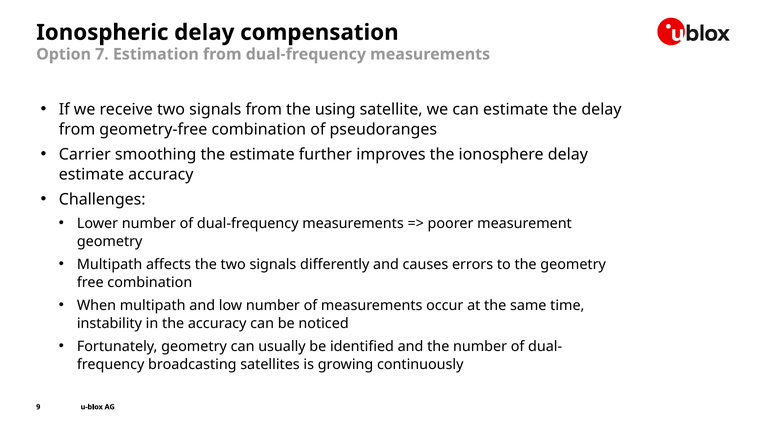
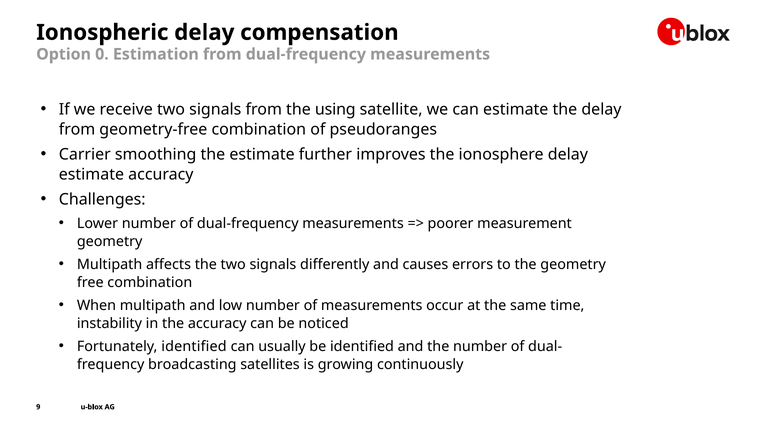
7: 7 -> 0
Fortunately geometry: geometry -> identified
